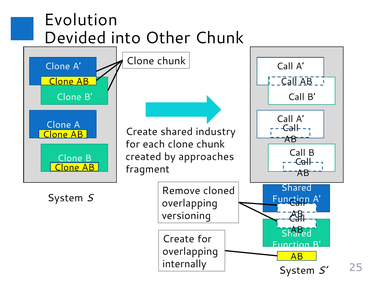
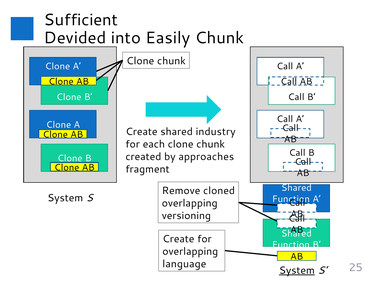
Evolution: Evolution -> Sufficient
Other: Other -> Easily
internally: internally -> language
System at (297, 271) underline: none -> present
